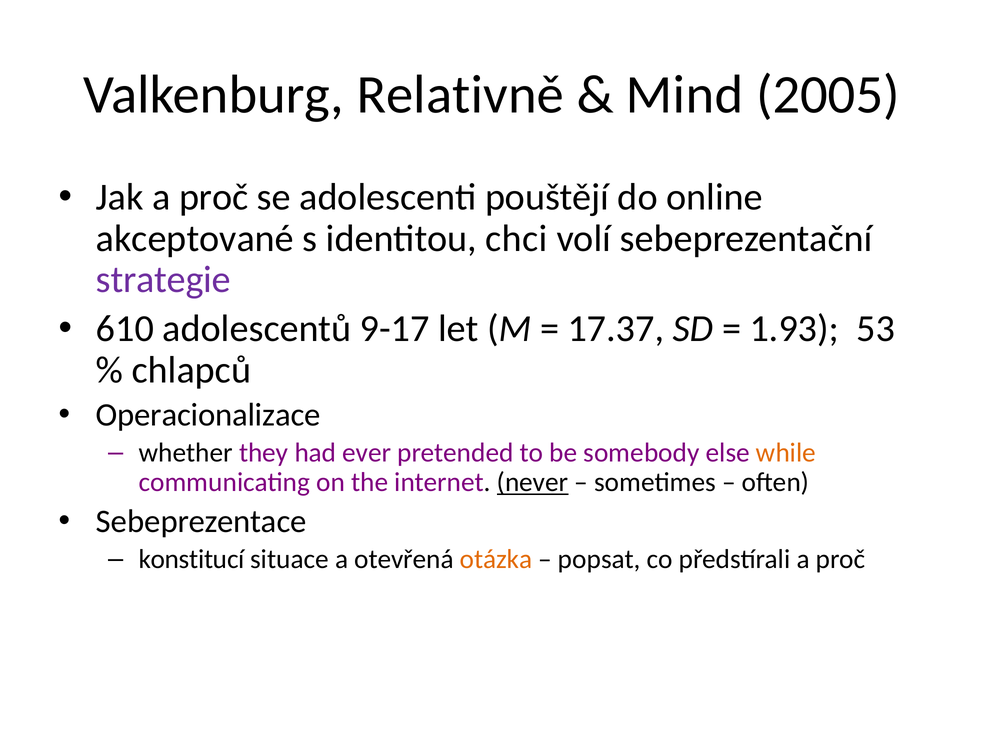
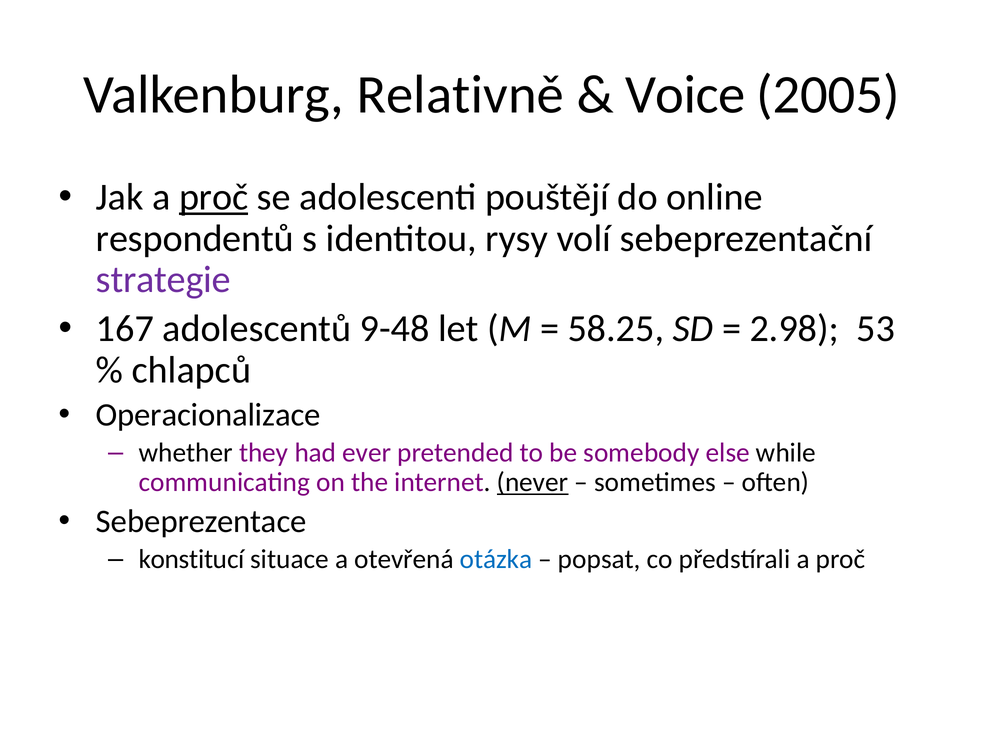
Mind: Mind -> Voice
proč at (214, 197) underline: none -> present
akceptované: akceptované -> respondentů
chci: chci -> rysy
610: 610 -> 167
9-17: 9-17 -> 9-48
17.37: 17.37 -> 58.25
1.93: 1.93 -> 2.98
while colour: orange -> black
otázka colour: orange -> blue
